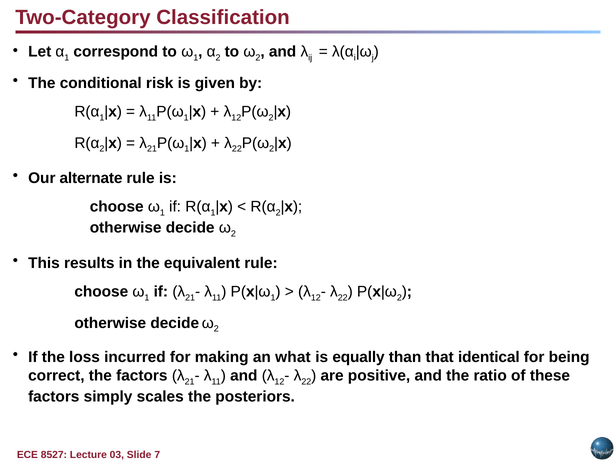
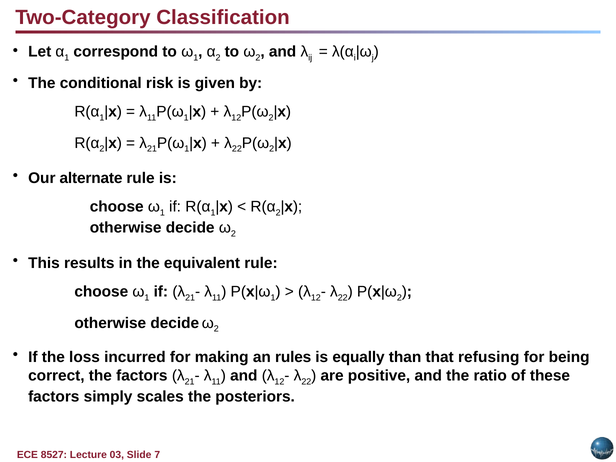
what: what -> rules
identical: identical -> refusing
